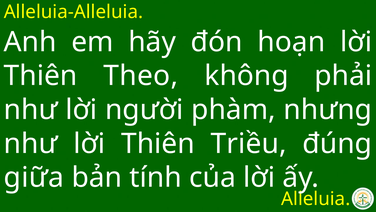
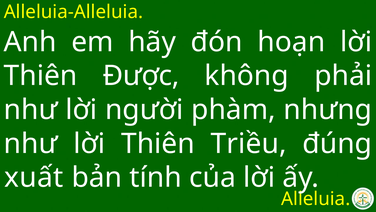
Theo: Theo -> Được
giữa: giữa -> xuất
